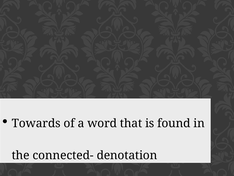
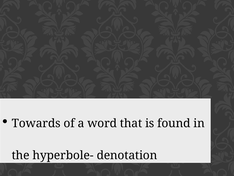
connected-: connected- -> hyperbole-
